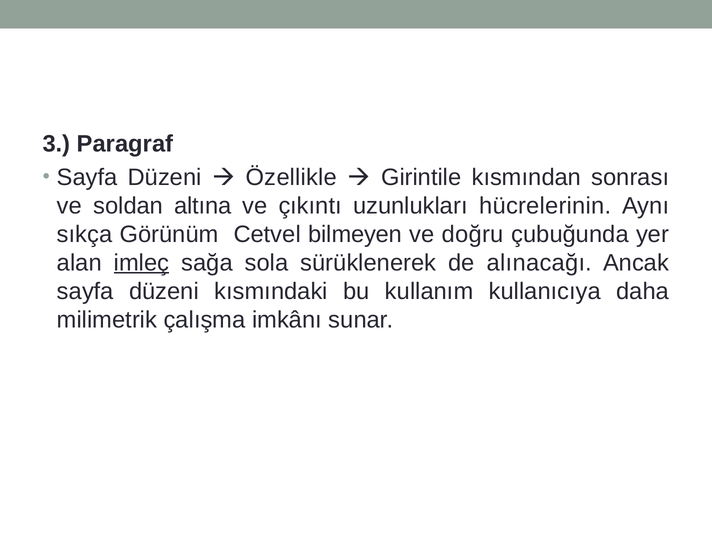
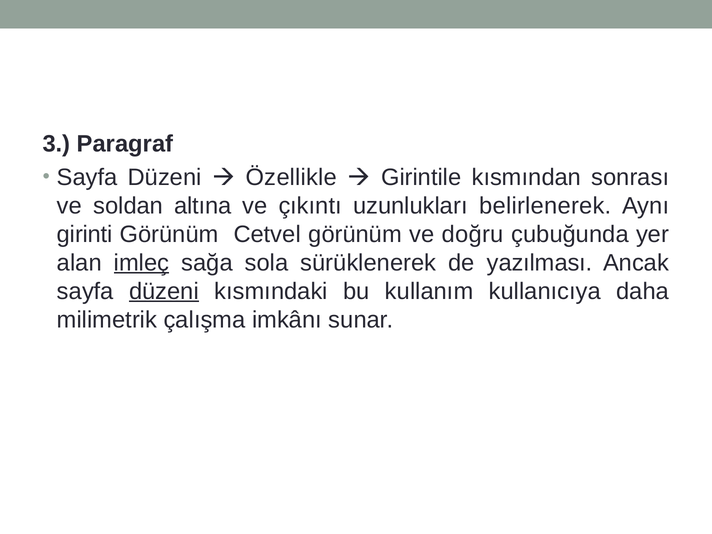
hücrelerinin: hücrelerinin -> belirlenerek
sıkça: sıkça -> girinti
Cetvel bilmeyen: bilmeyen -> görünüm
alınacağı: alınacağı -> yazılması
düzeni at (164, 291) underline: none -> present
